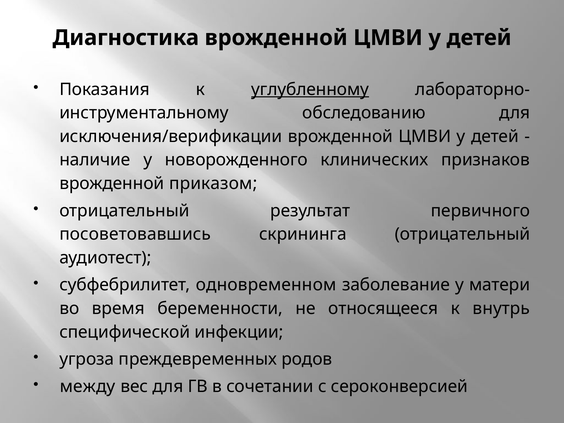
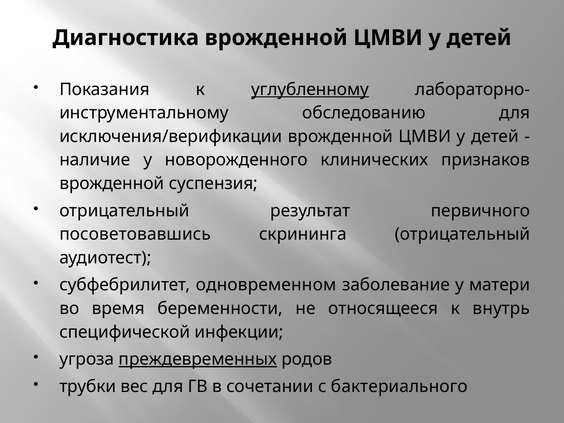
приказом: приказом -> суспензия
преждевременных underline: none -> present
между: между -> трубки
сероконверсией: сероконверсией -> бактериального
